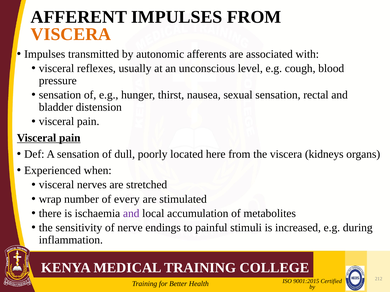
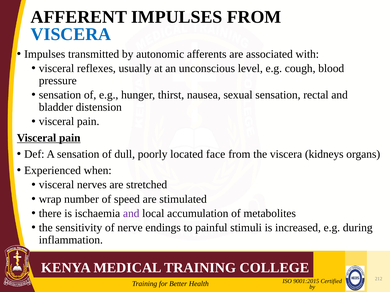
VISCERA at (71, 34) colour: orange -> blue
here: here -> face
every: every -> speed
